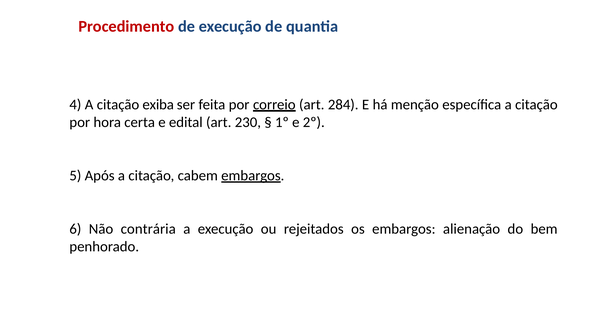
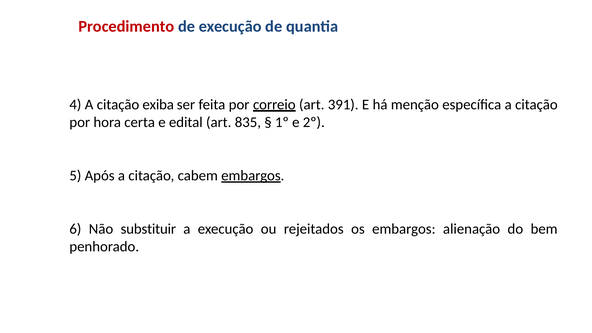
284: 284 -> 391
230: 230 -> 835
contrária: contrária -> substituir
